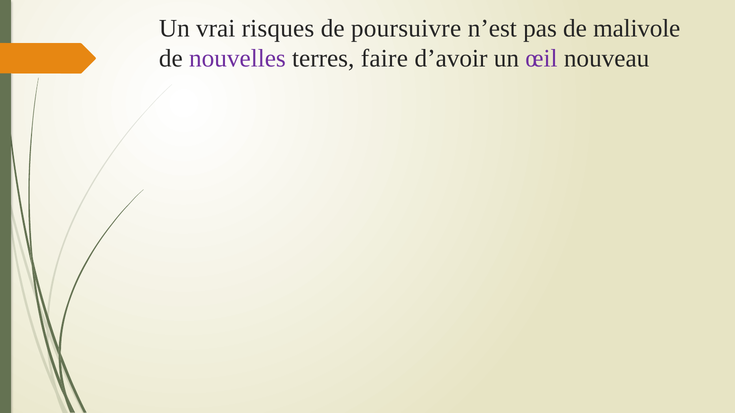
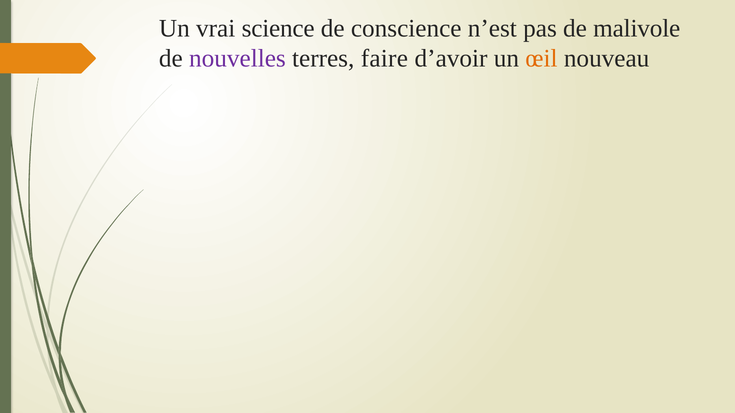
risques: risques -> science
poursuivre: poursuivre -> conscience
œil colour: purple -> orange
